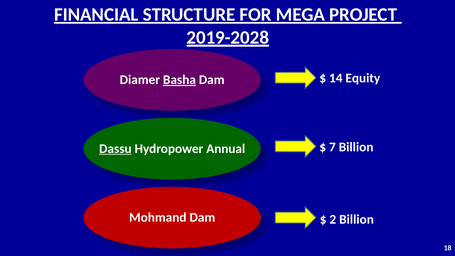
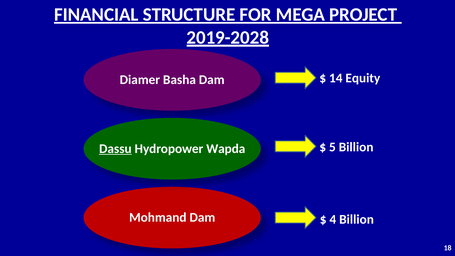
Basha underline: present -> none
7: 7 -> 5
Annual: Annual -> Wapda
2: 2 -> 4
